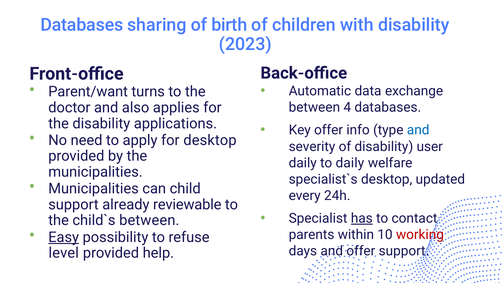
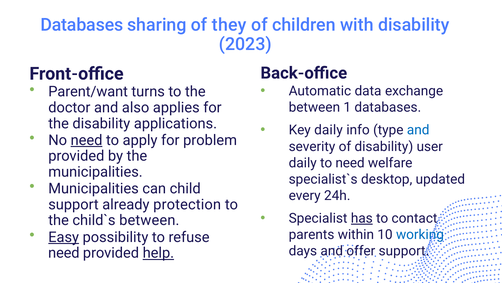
birth: birth -> they
4: 4 -> 1
Key offer: offer -> daily
need at (87, 140) underline: none -> present
for desktop: desktop -> problem
to daily: daily -> need
reviewable: reviewable -> protection
working colour: red -> blue
level at (64, 253): level -> need
help underline: none -> present
